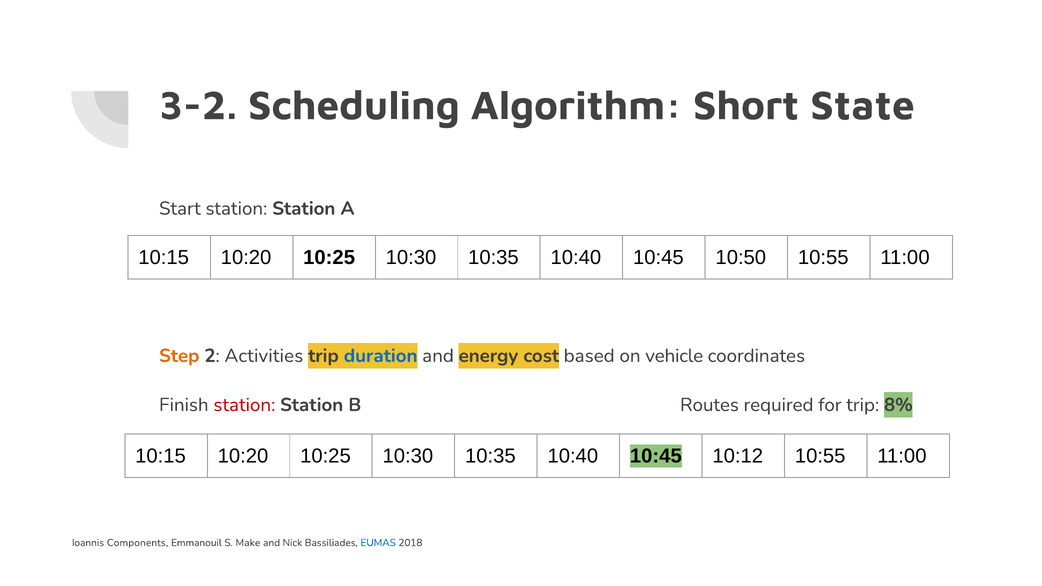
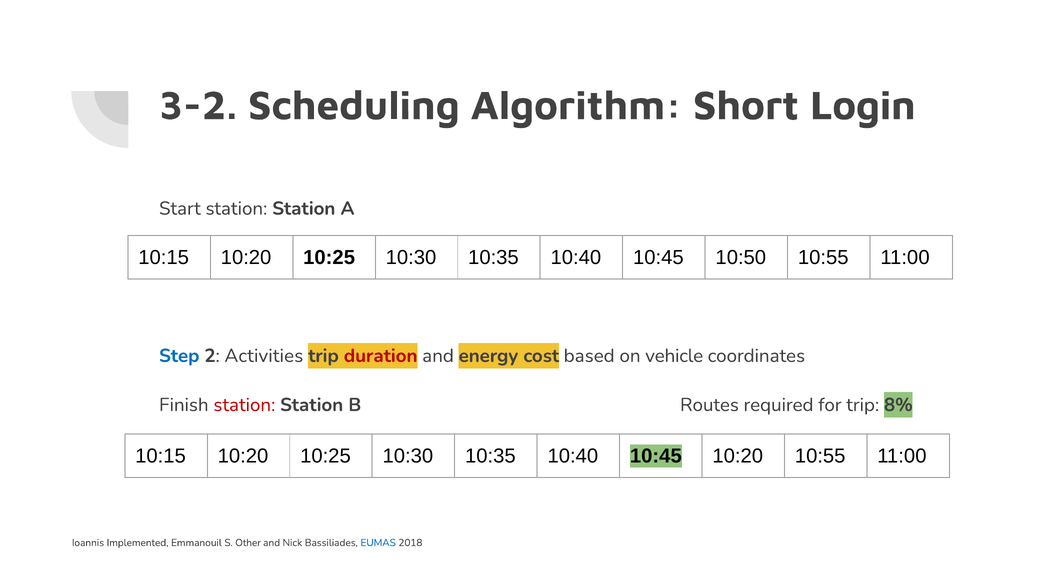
State: State -> Login
Step colour: orange -> blue
duration colour: blue -> red
10:45 10:12: 10:12 -> 10:20
Components: Components -> Implemented
Make: Make -> Other
